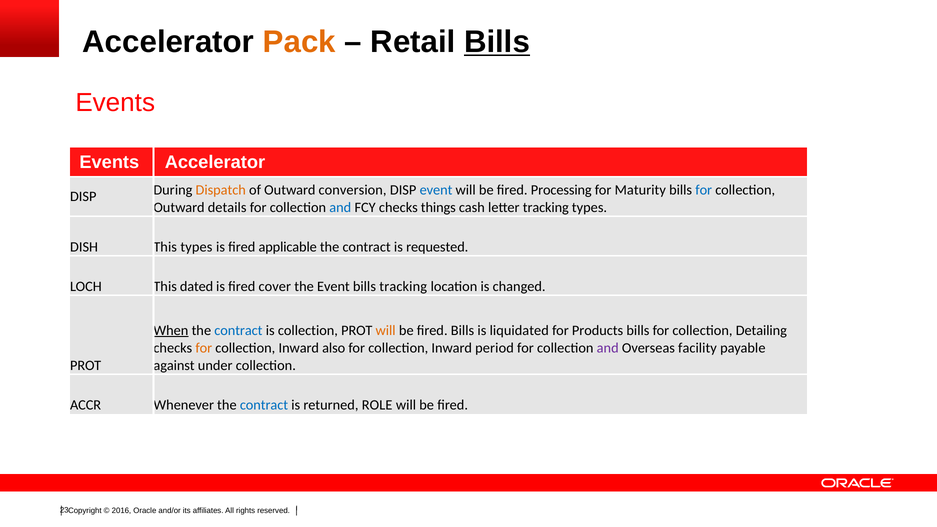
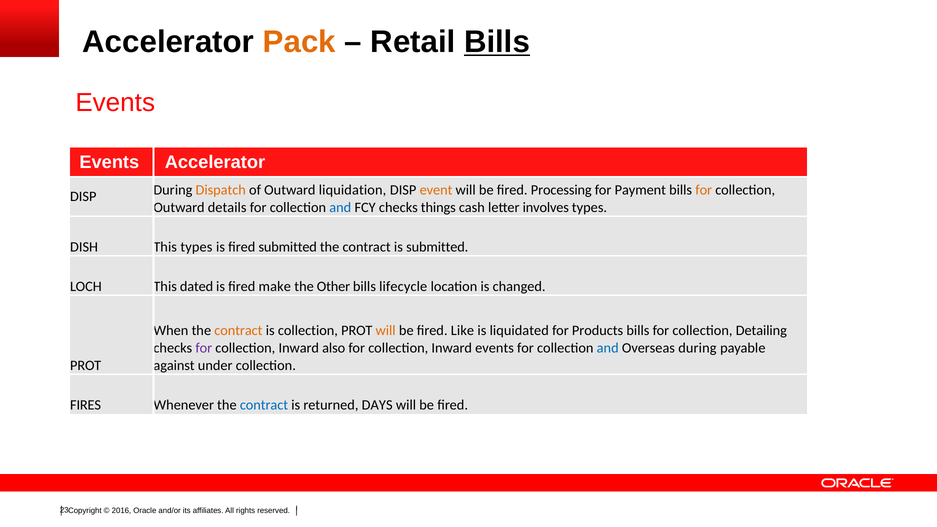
conversion: conversion -> liquidation
event at (436, 190) colour: blue -> orange
Maturity: Maturity -> Payment
for at (704, 190) colour: blue -> orange
letter tracking: tracking -> involves
fired applicable: applicable -> submitted
is requested: requested -> submitted
cover: cover -> make
the Event: Event -> Other
bills tracking: tracking -> lifecycle
When underline: present -> none
contract at (238, 330) colour: blue -> orange
fired Bills: Bills -> Like
for at (204, 348) colour: orange -> purple
Inward period: period -> events
and at (608, 348) colour: purple -> blue
Overseas facility: facility -> during
ACCR: ACCR -> FIRES
ROLE: ROLE -> DAYS
